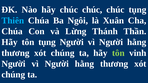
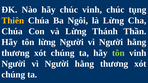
hãy chúc chúc: chúc -> vinh
Thiên colour: light blue -> yellow
là Xuân: Xuân -> Lừng
tôn tụng: tụng -> lừng
